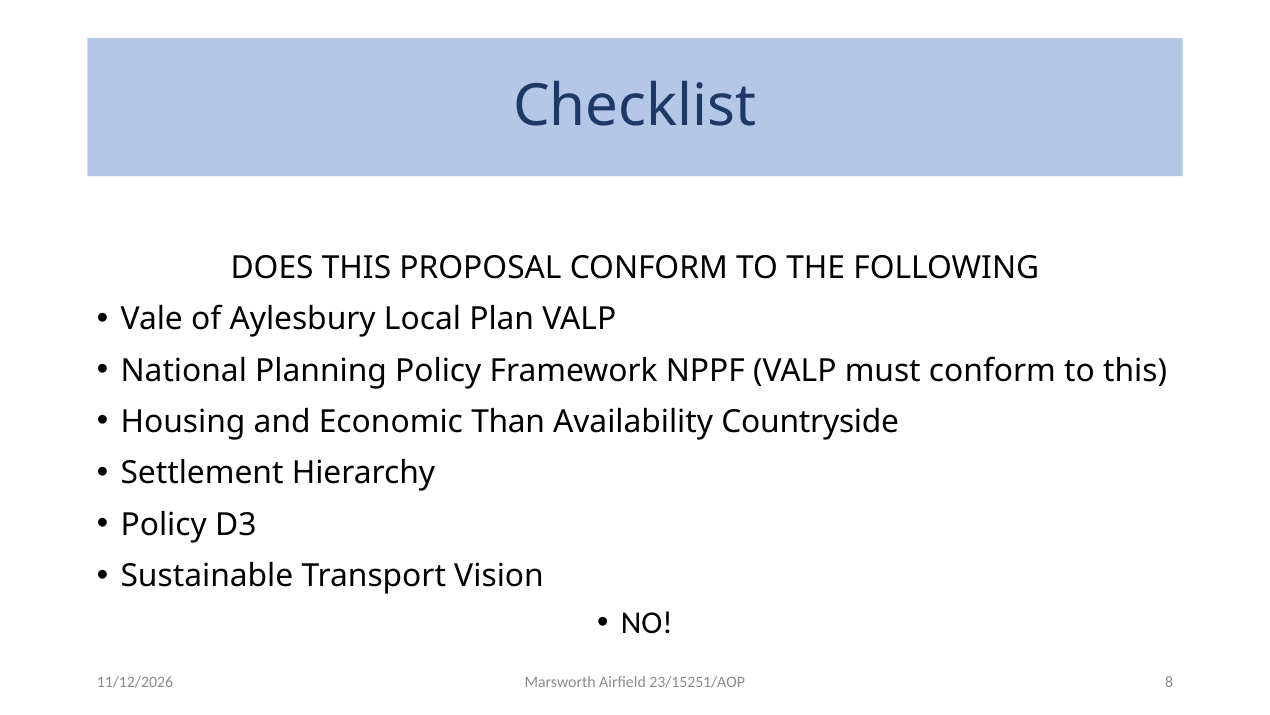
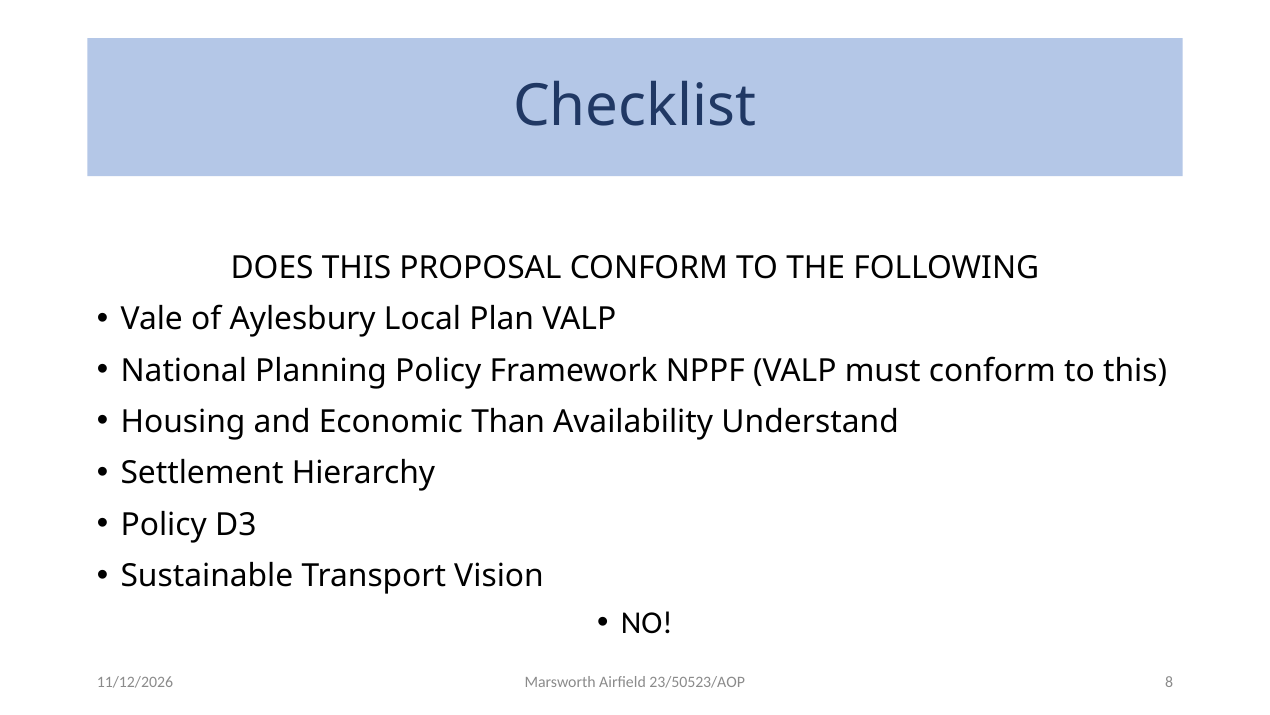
Countryside: Countryside -> Understand
23/15251/AOP: 23/15251/AOP -> 23/50523/AOP
